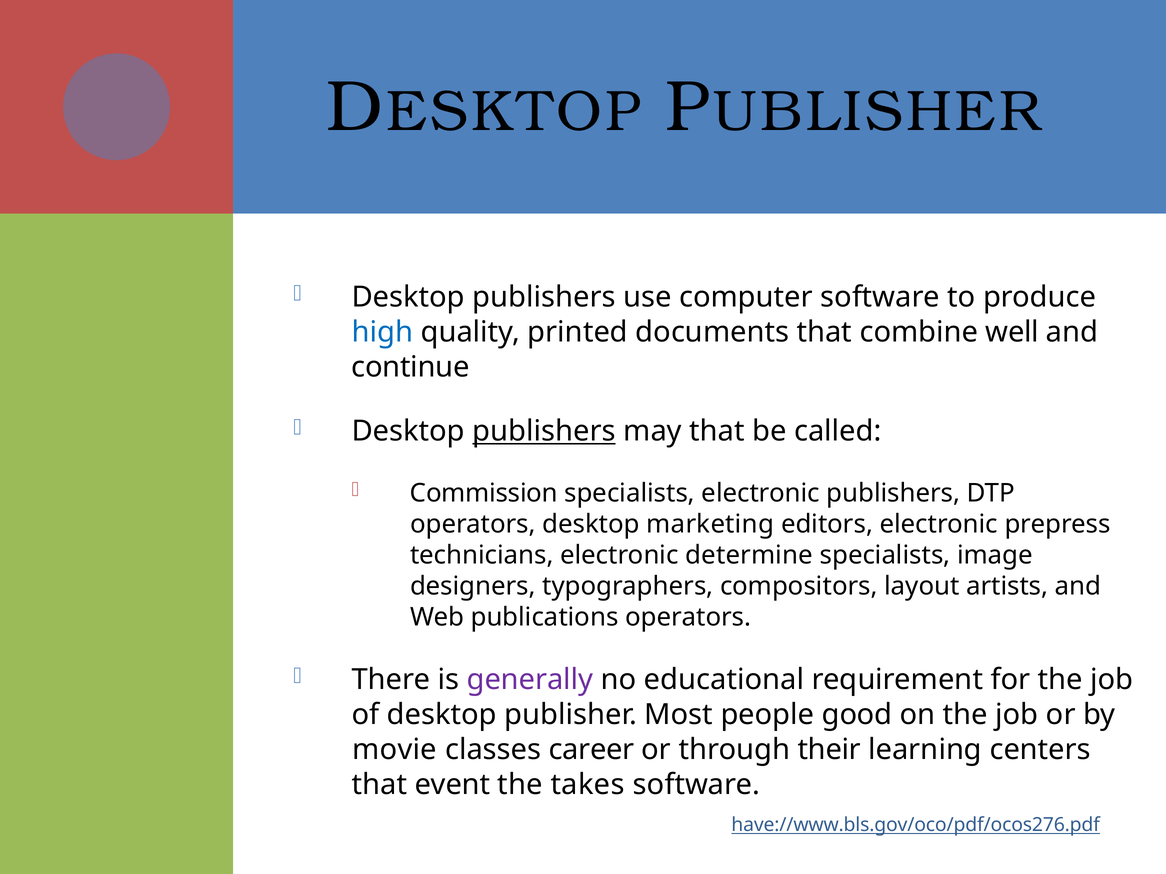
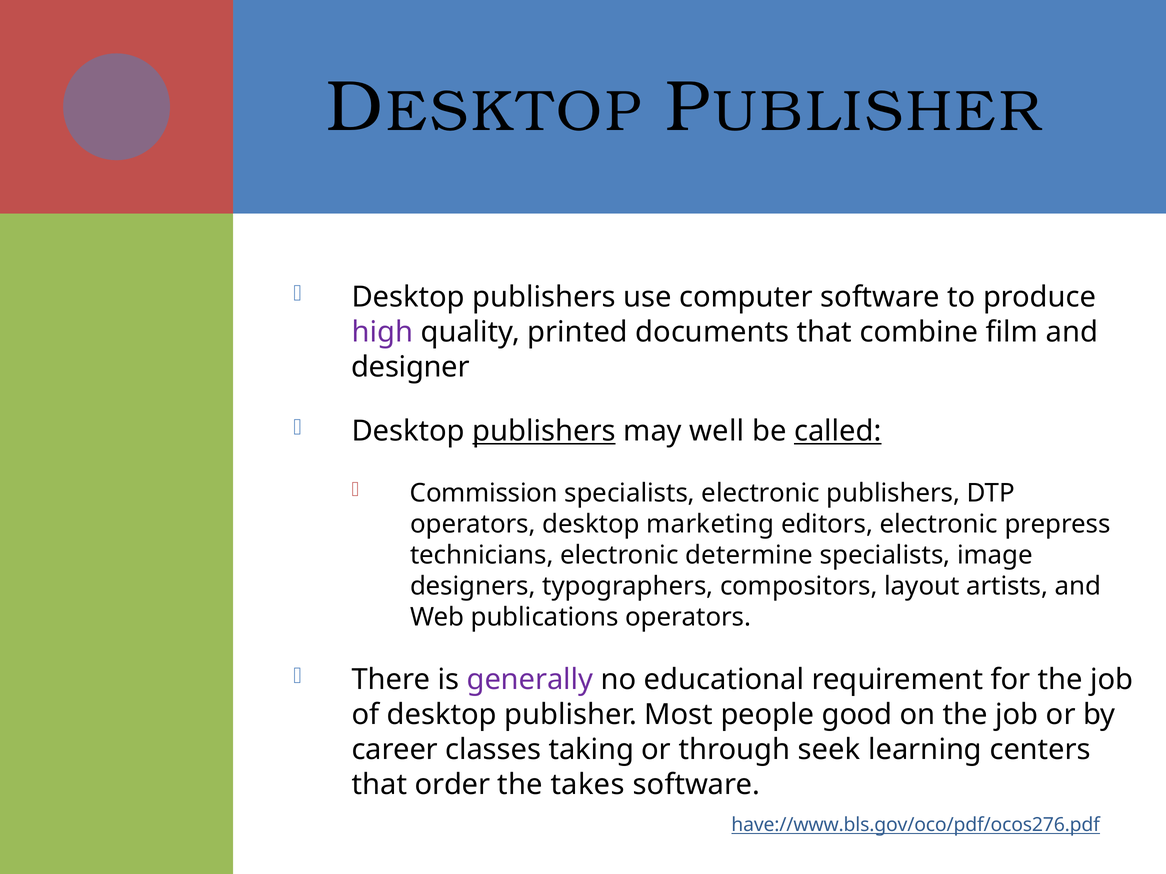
high colour: blue -> purple
well: well -> film
continue: continue -> designer
may that: that -> well
called underline: none -> present
movie: movie -> career
career: career -> taking
their: their -> seek
event: event -> order
